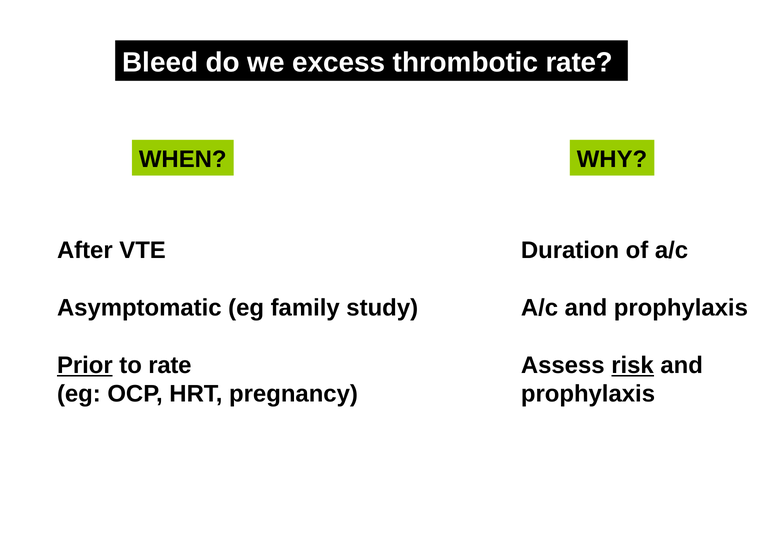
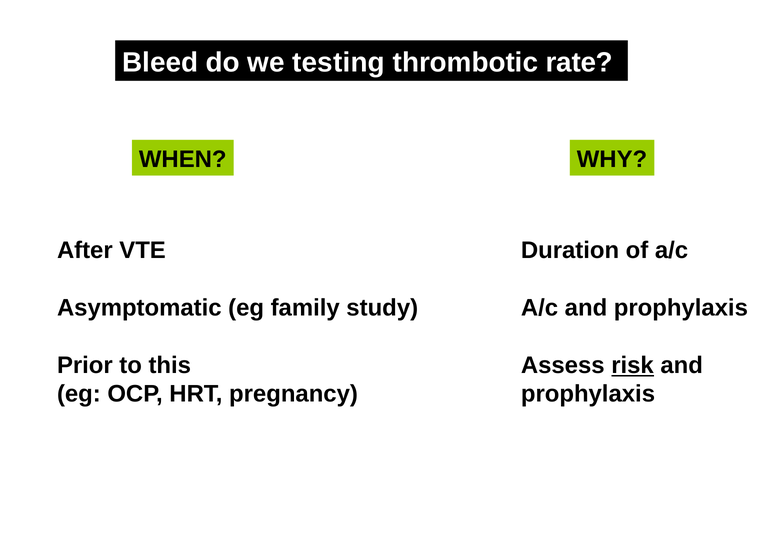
excess: excess -> testing
Prior underline: present -> none
to rate: rate -> this
